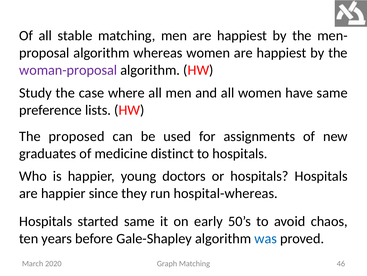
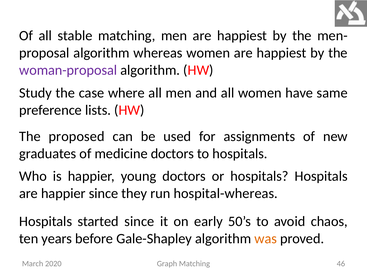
medicine distinct: distinct -> doctors
started same: same -> since
was colour: blue -> orange
